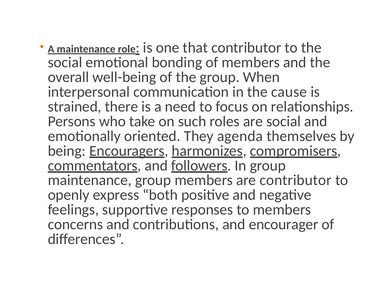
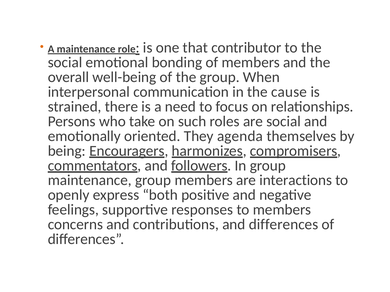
are contributor: contributor -> interactions
and encourager: encourager -> differences
